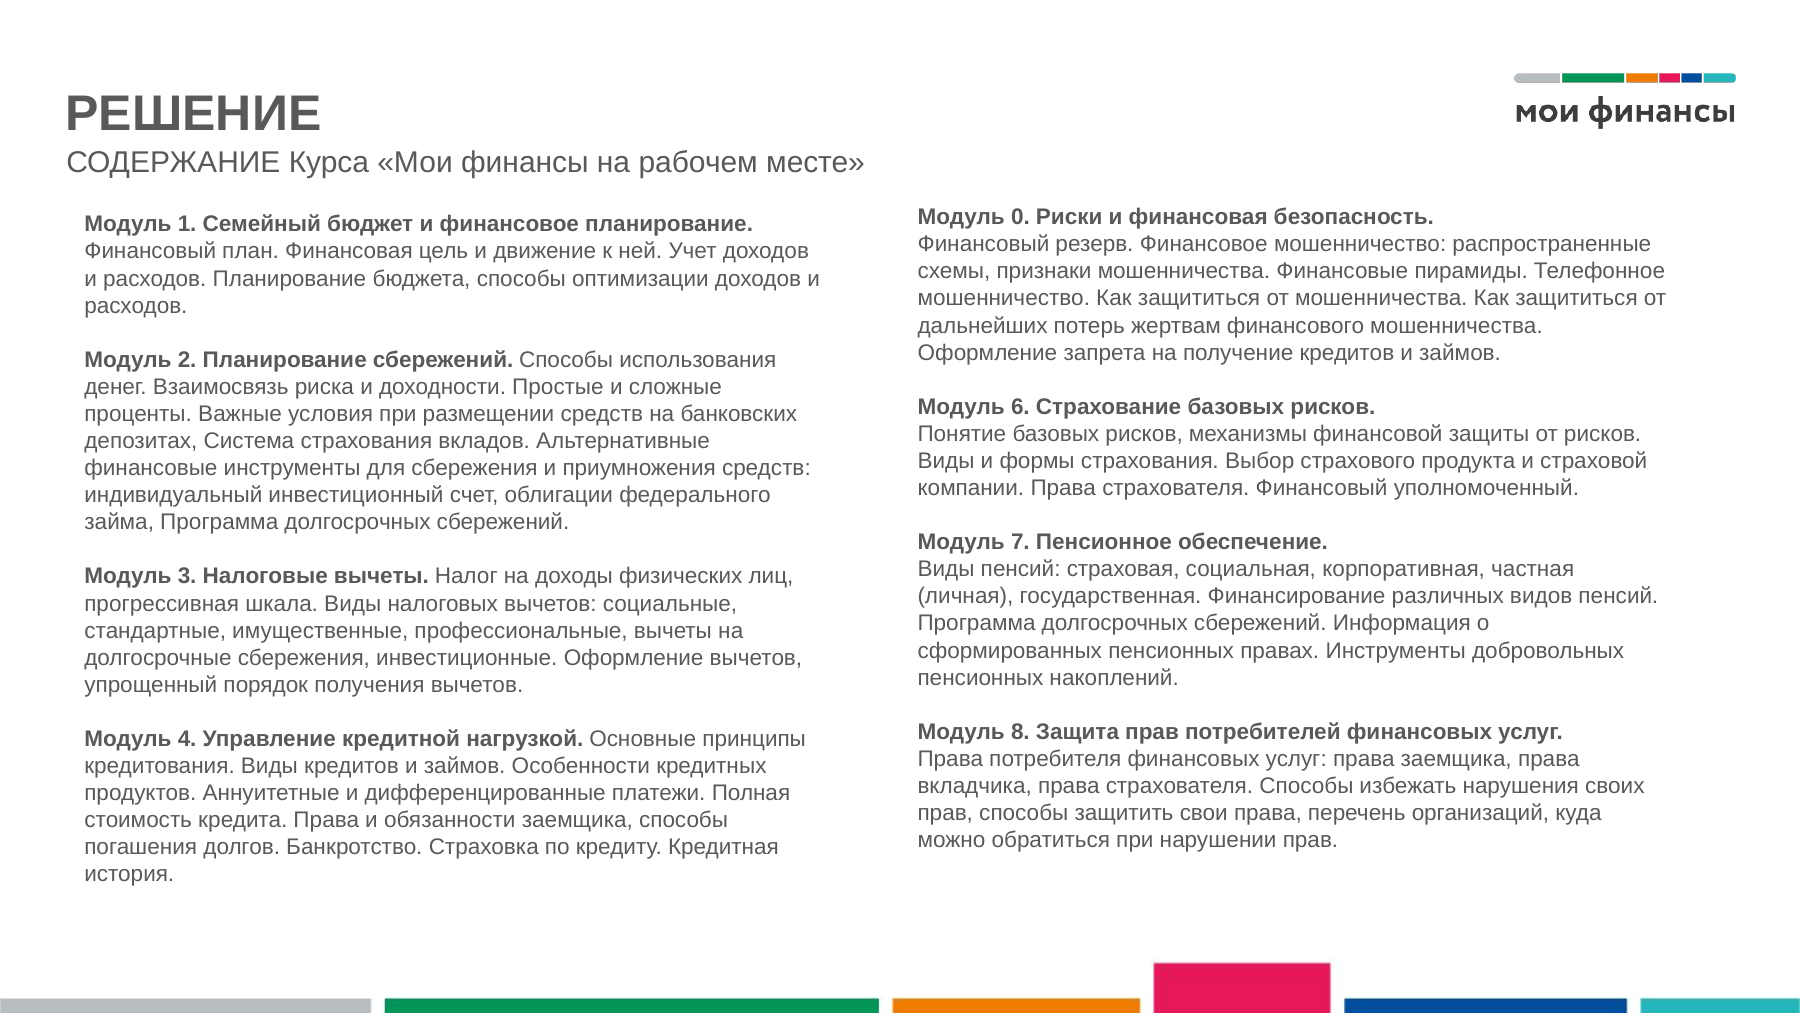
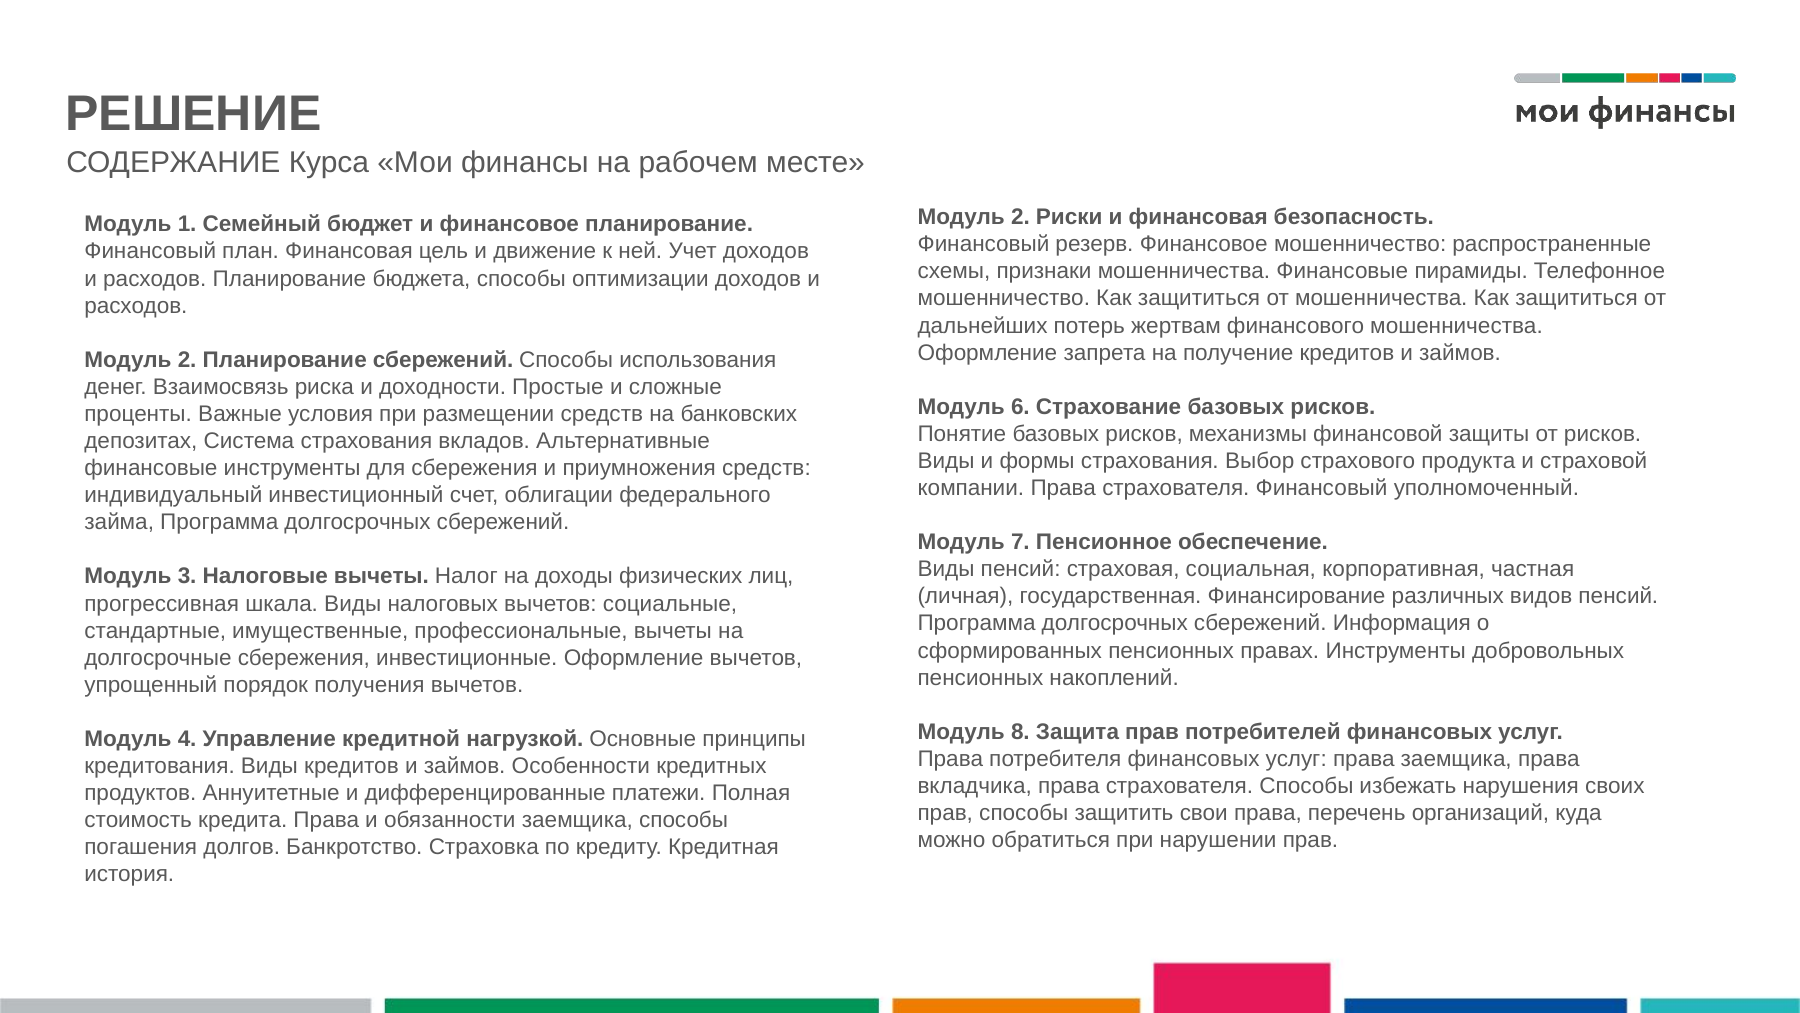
0 at (1020, 217): 0 -> 2
